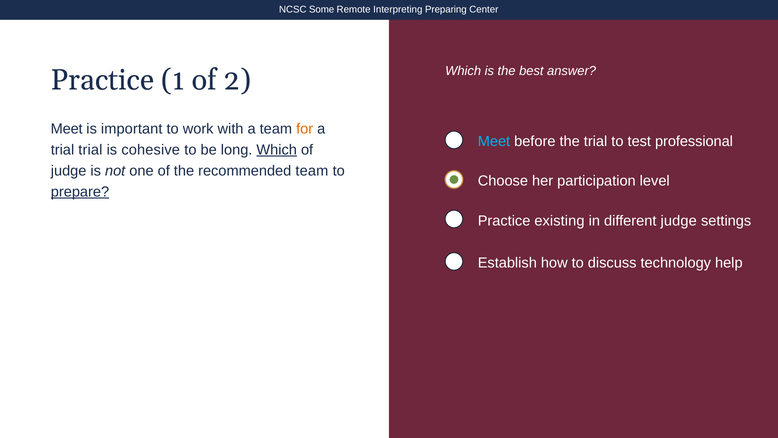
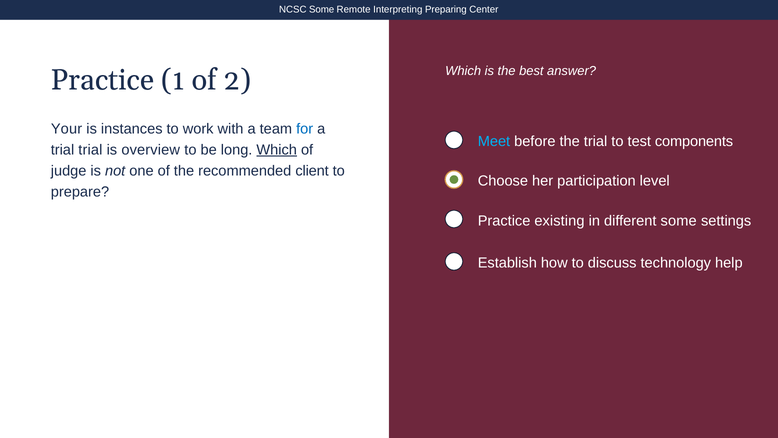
Meet at (67, 129): Meet -> Your
important: important -> instances
for colour: orange -> blue
professional: professional -> components
cohesive: cohesive -> overview
recommended team: team -> client
prepare underline: present -> none
different judge: judge -> some
